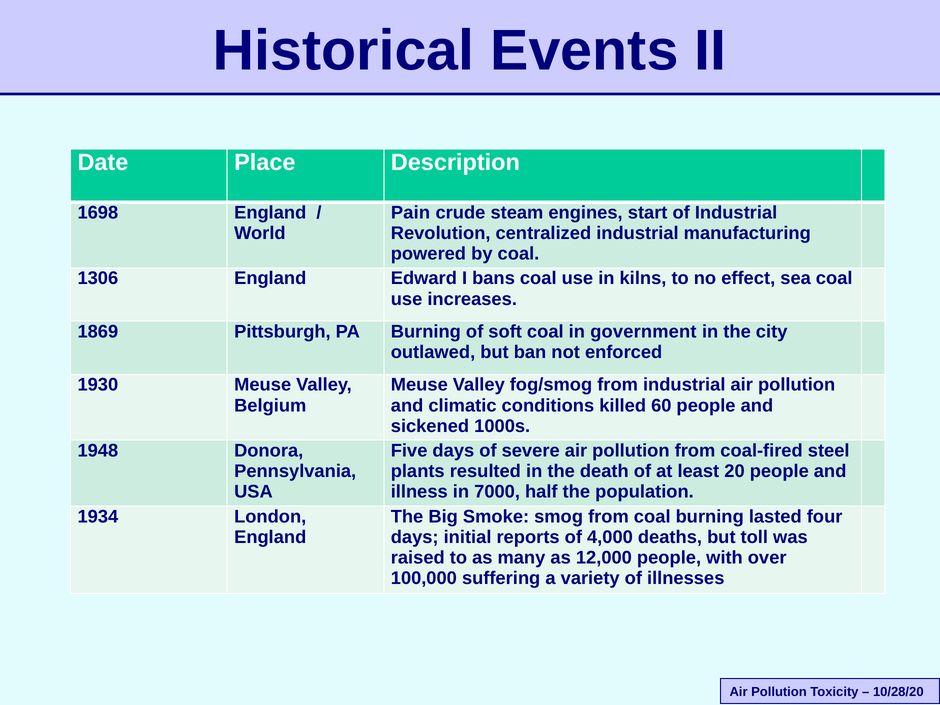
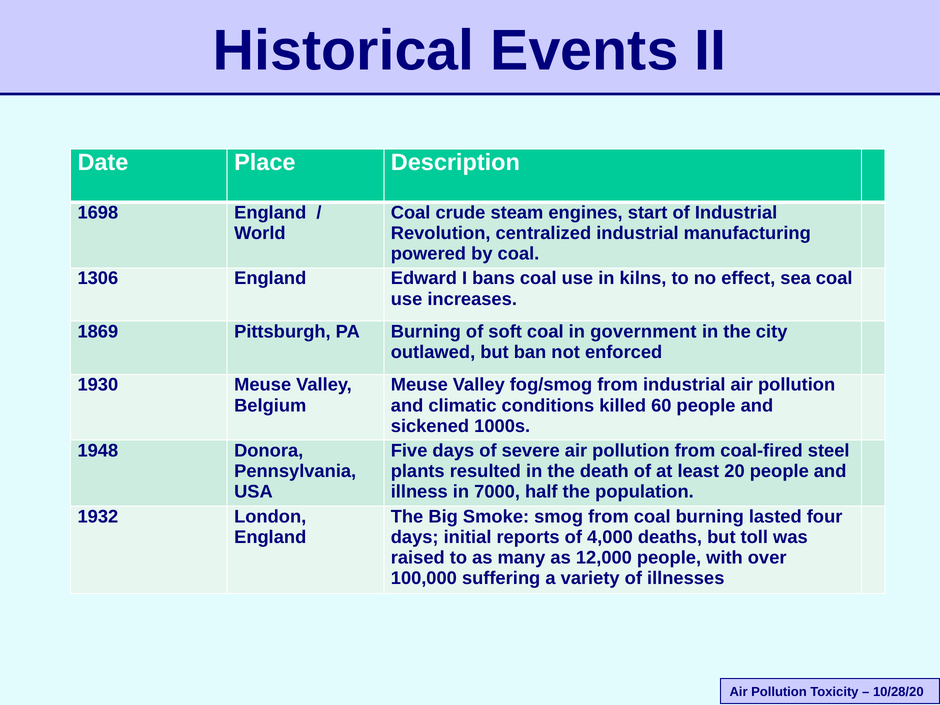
Pain at (411, 213): Pain -> Coal
1934: 1934 -> 1932
